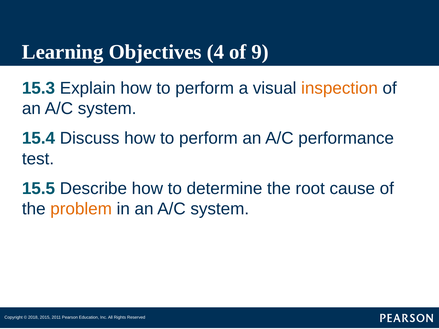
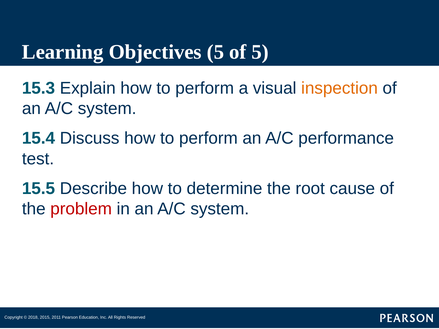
Objectives 4: 4 -> 5
of 9: 9 -> 5
problem colour: orange -> red
